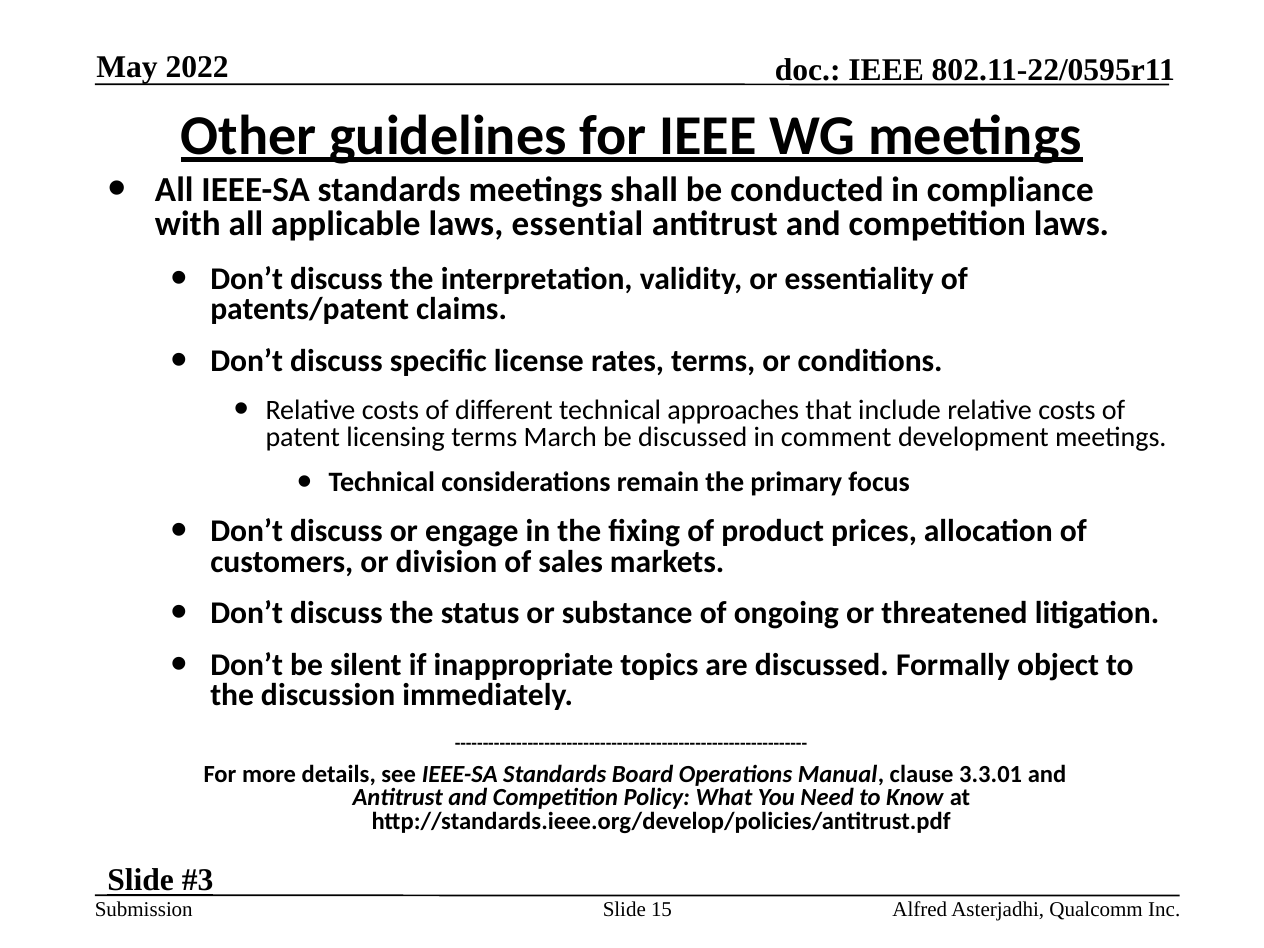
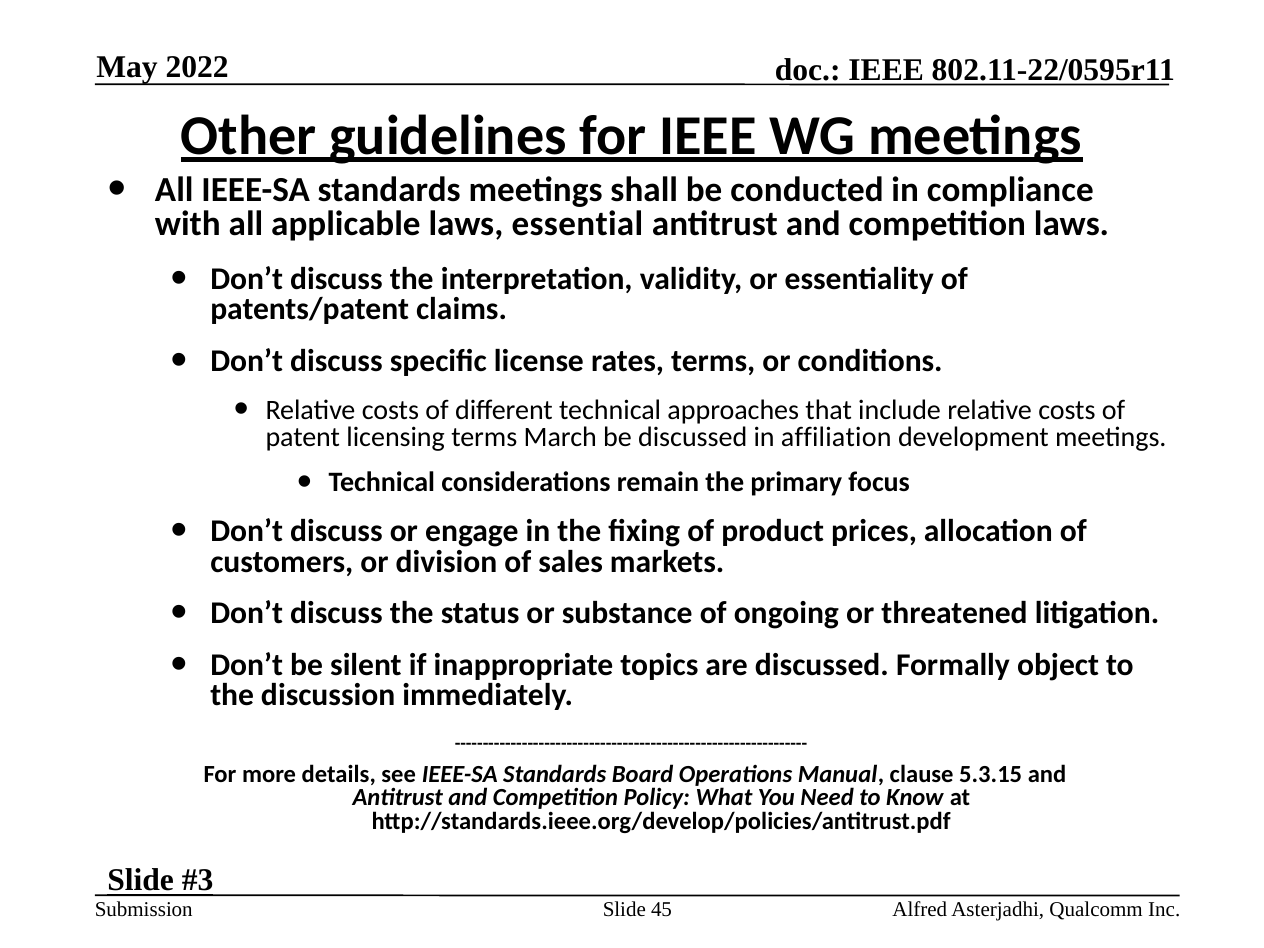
comment: comment -> affiliation
3.3.01: 3.3.01 -> 5.3.15
15: 15 -> 45
